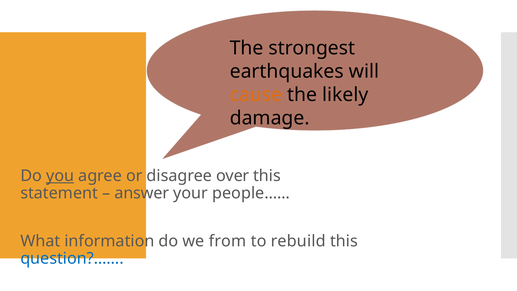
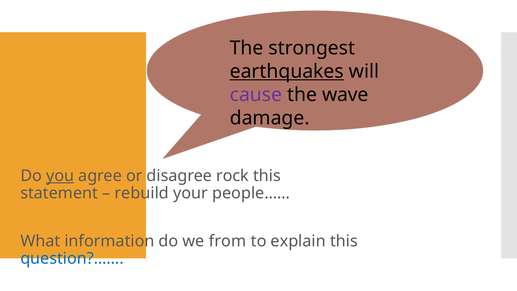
earthquakes underline: none -> present
cause colour: orange -> purple
likely: likely -> wave
over: over -> rock
answer: answer -> rebuild
rebuild: rebuild -> explain
